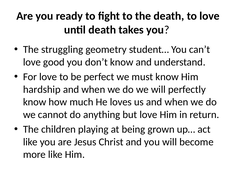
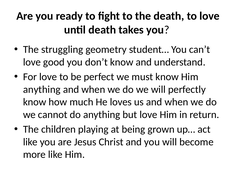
hardship at (42, 89): hardship -> anything
